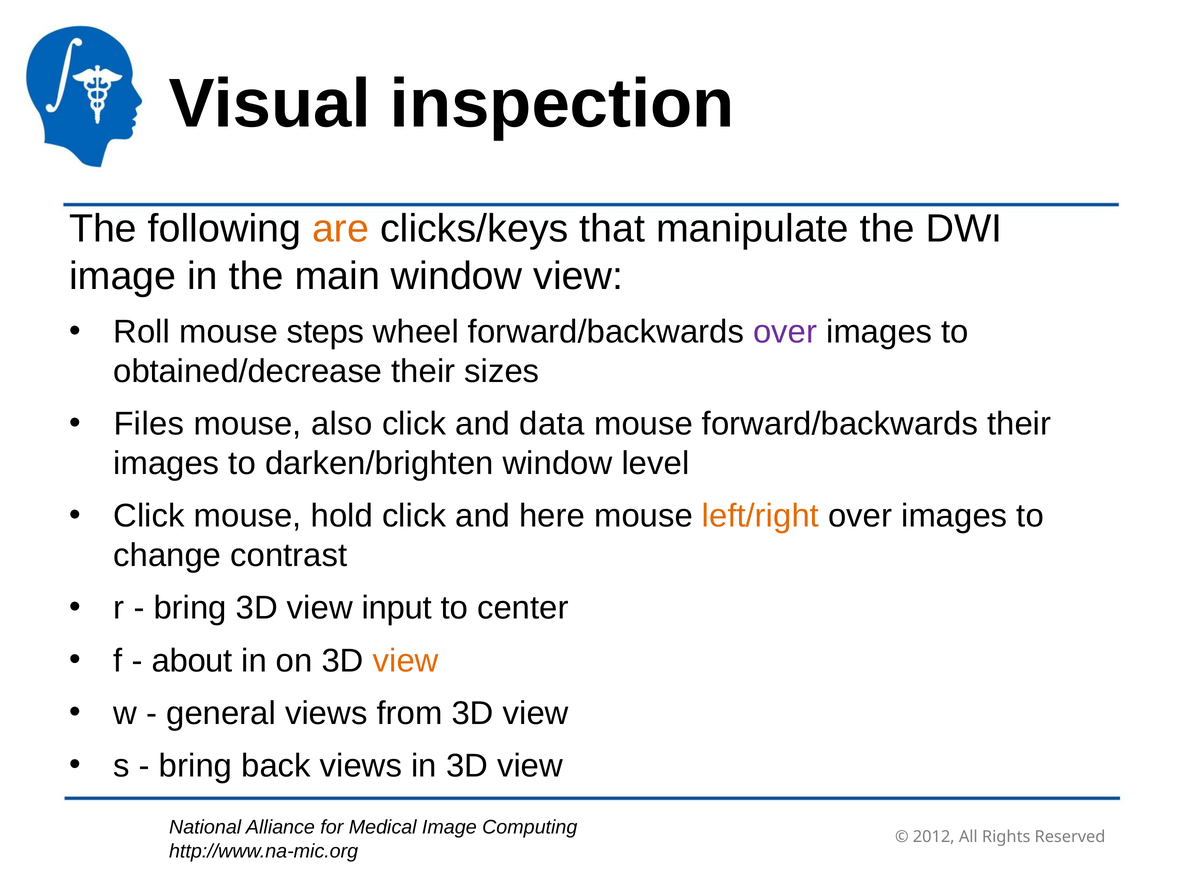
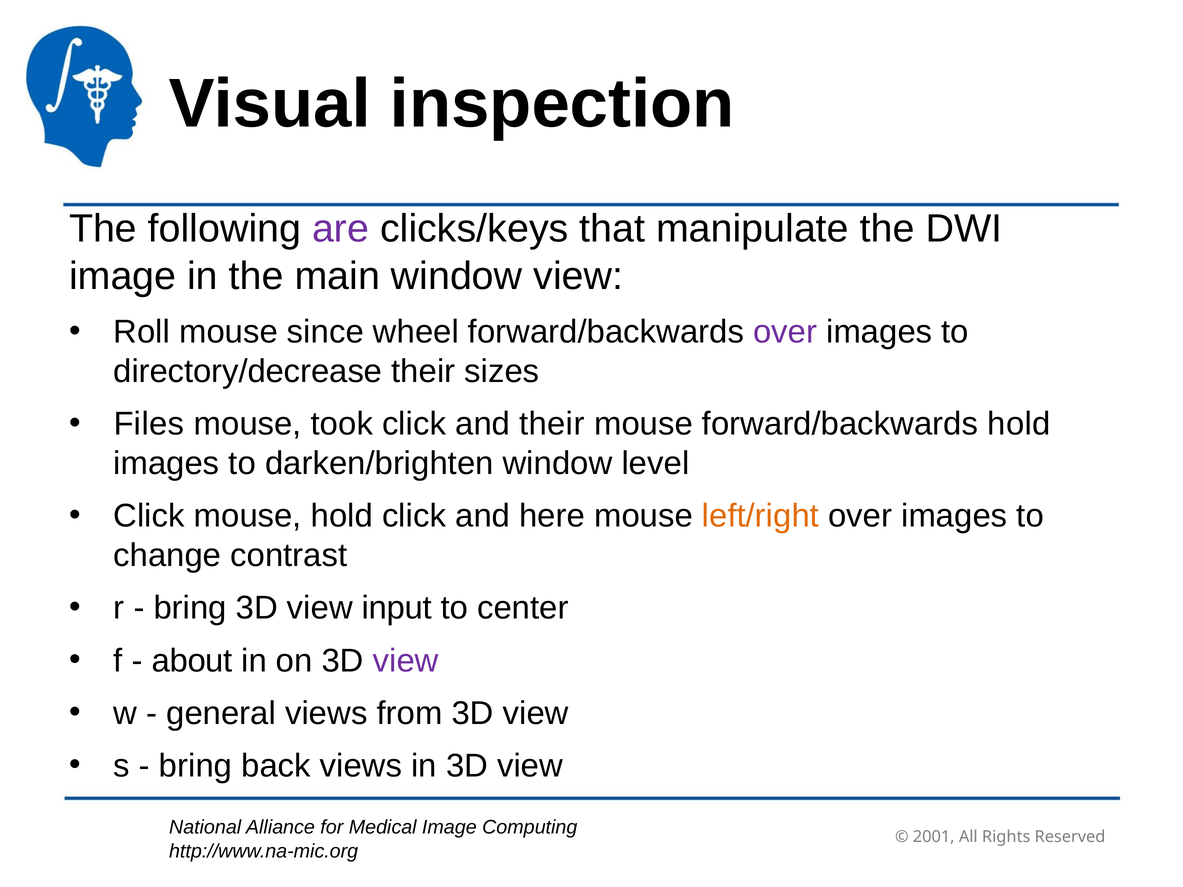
are colour: orange -> purple
steps: steps -> since
obtained/decrease: obtained/decrease -> directory/decrease
also: also -> took
and data: data -> their
forward/backwards their: their -> hold
view at (406, 661) colour: orange -> purple
2012: 2012 -> 2001
